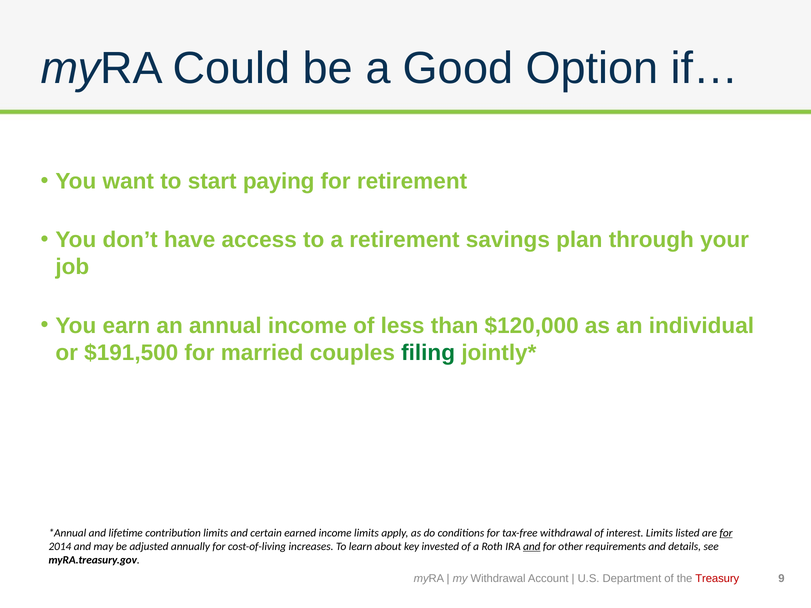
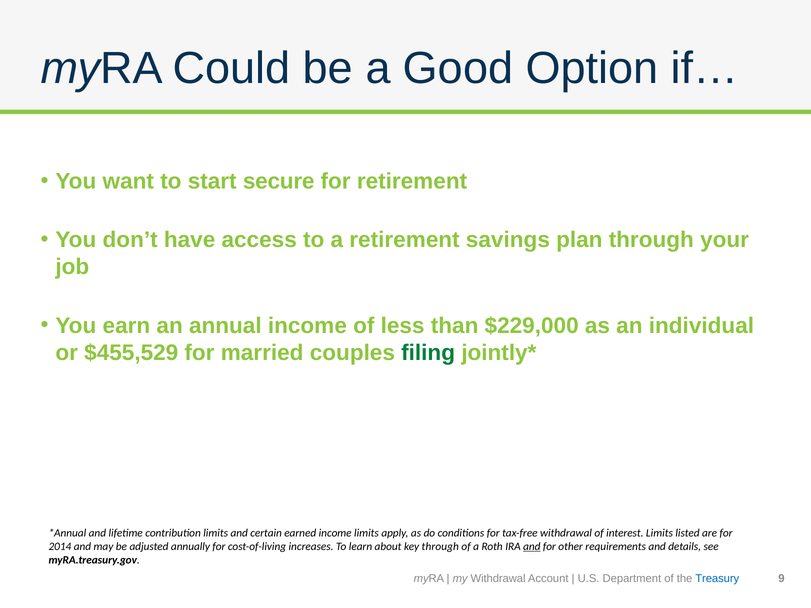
paying: paying -> secure
$120,000: $120,000 -> $229,000
$191,500: $191,500 -> $455,529
for at (726, 533) underline: present -> none
key invested: invested -> through
Treasury colour: red -> blue
